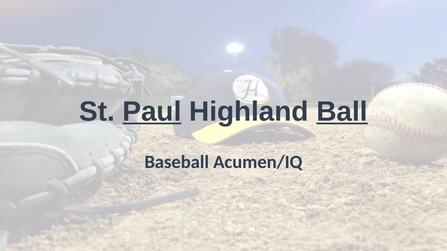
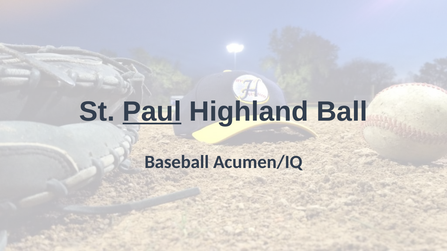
Ball underline: present -> none
